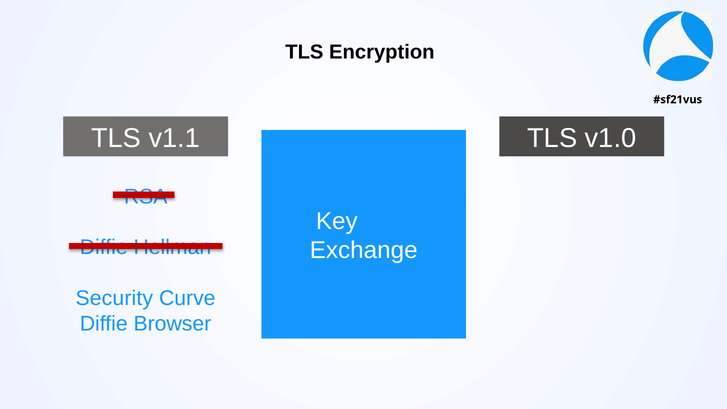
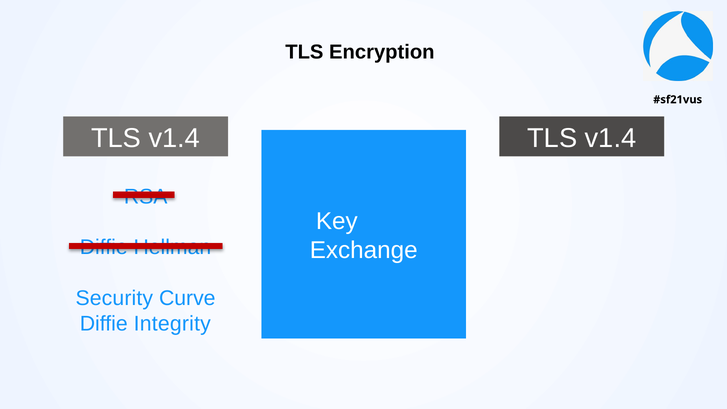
v1.1 at (174, 138): v1.1 -> v1.4
v1.0 at (611, 138): v1.0 -> v1.4
Browser: Browser -> Integrity
